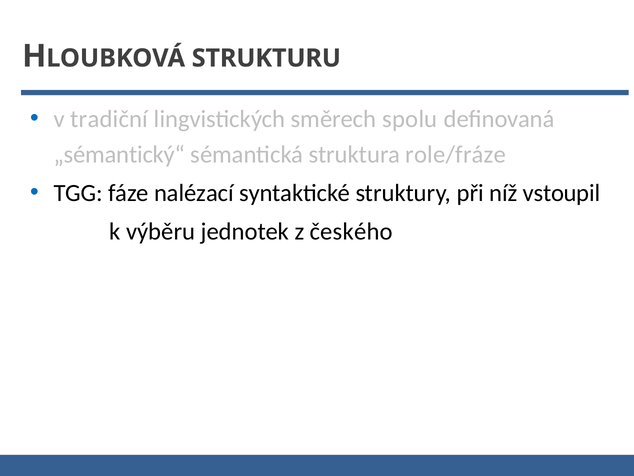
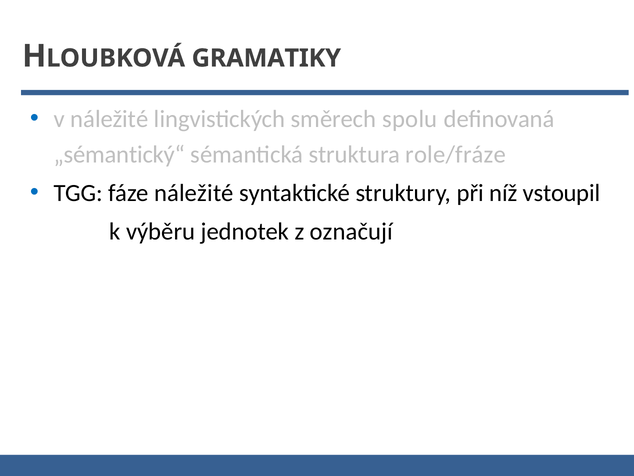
STRUKTURU: STRUKTURU -> GRAMATIKY
v tradiční: tradiční -> náležité
fáze nalézací: nalézací -> náležité
českého: českého -> označují
